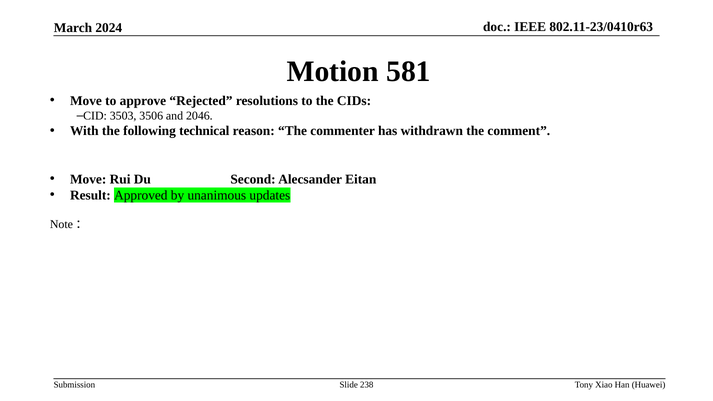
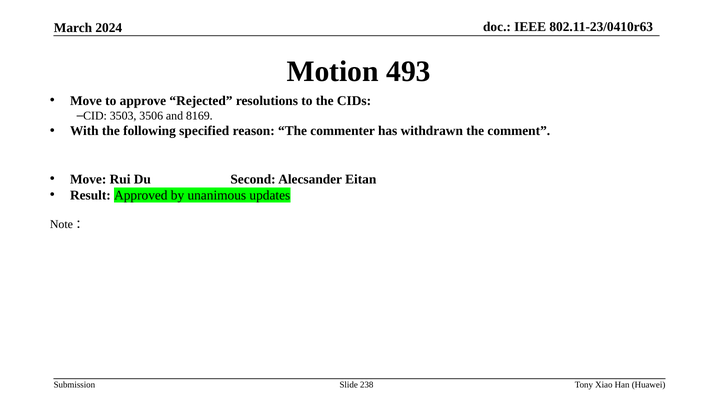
581: 581 -> 493
2046: 2046 -> 8169
technical: technical -> specified
